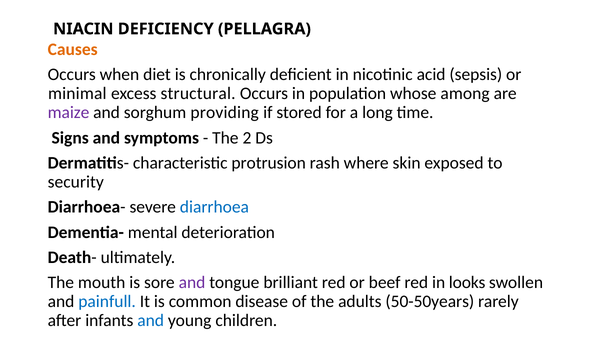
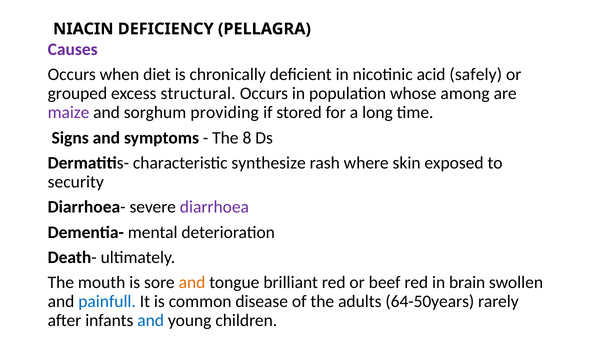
Causes colour: orange -> purple
sepsis: sepsis -> safely
minimal: minimal -> grouped
2: 2 -> 8
protrusion: protrusion -> synthesize
diarrhoea colour: blue -> purple
and at (192, 282) colour: purple -> orange
looks: looks -> brain
50-50years: 50-50years -> 64-50years
